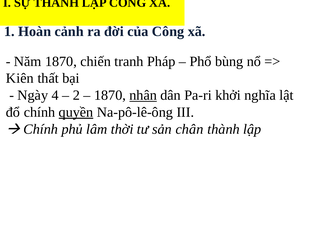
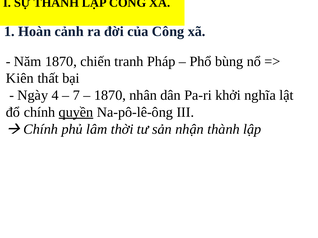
2: 2 -> 7
nhân underline: present -> none
chân: chân -> nhận
